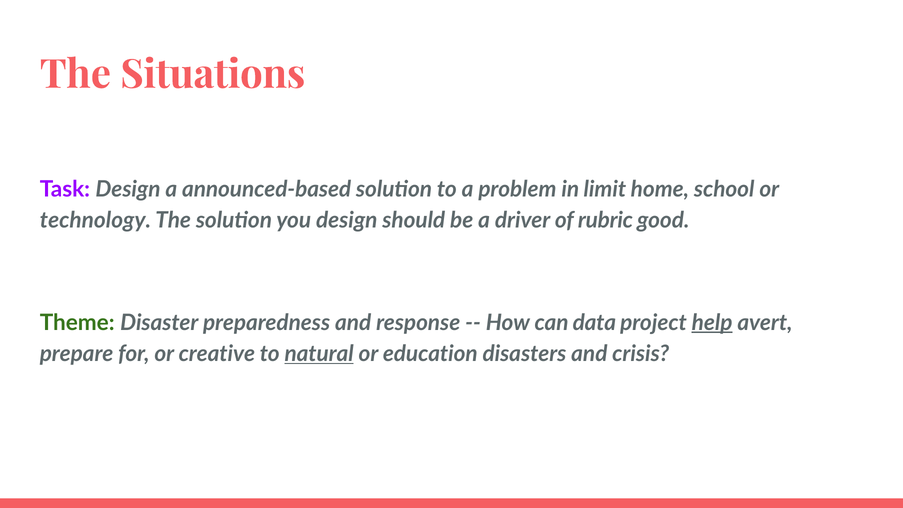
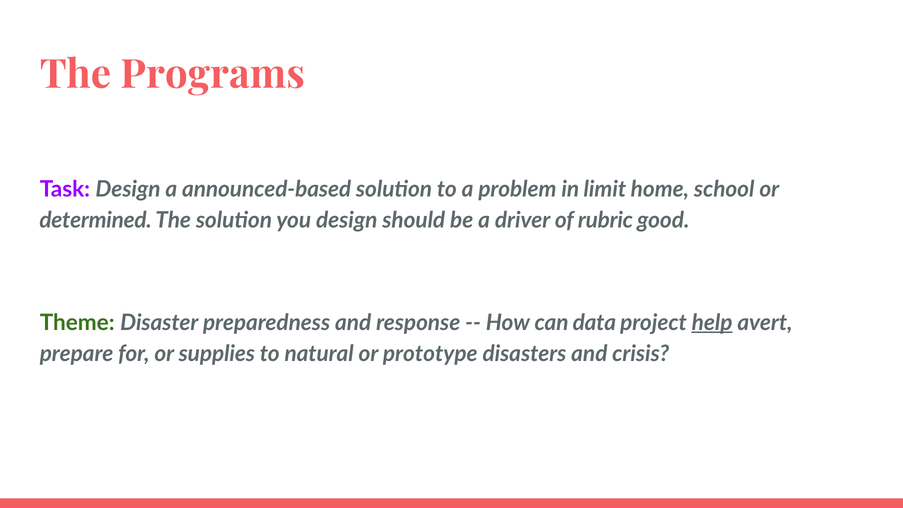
Situations: Situations -> Programs
technology: technology -> determined
creative: creative -> supplies
natural underline: present -> none
education: education -> prototype
